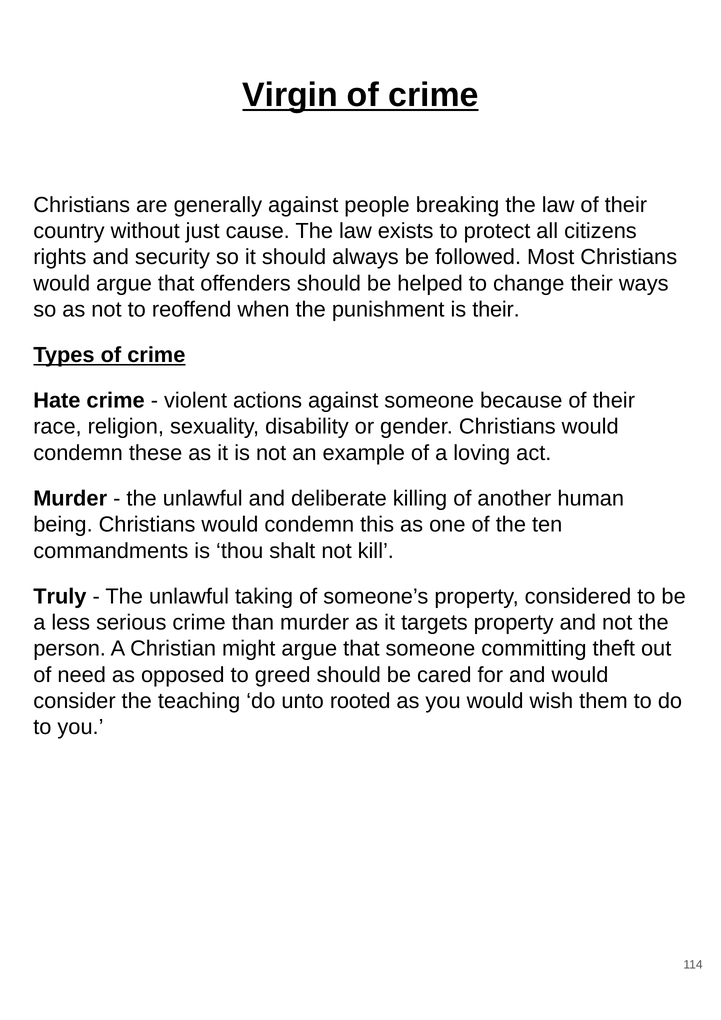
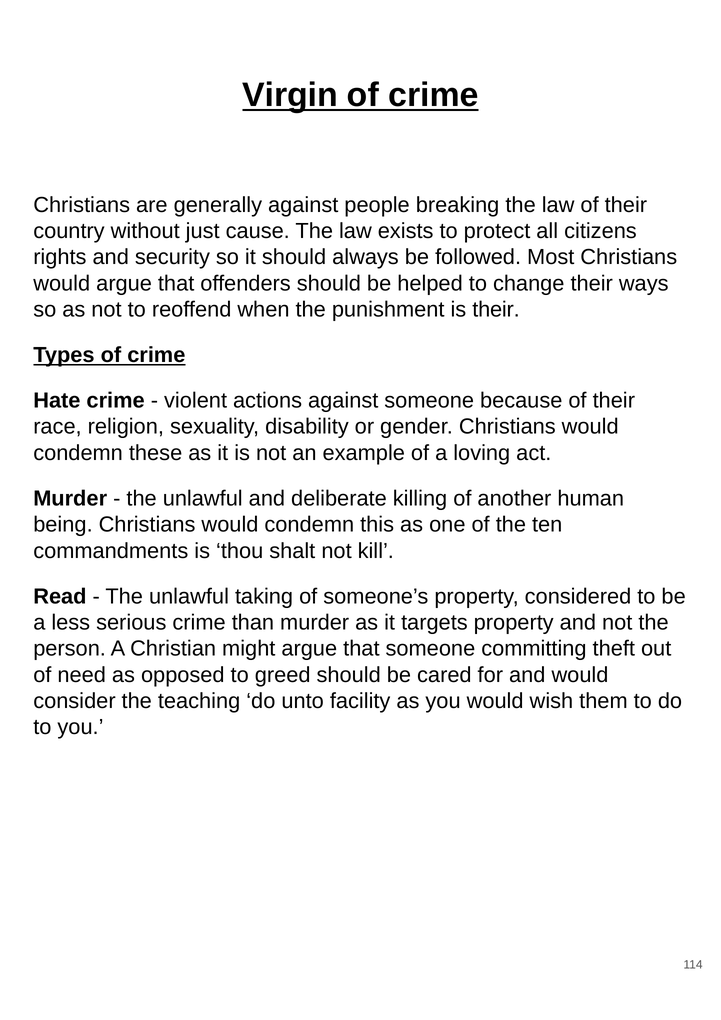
Truly: Truly -> Read
rooted: rooted -> facility
